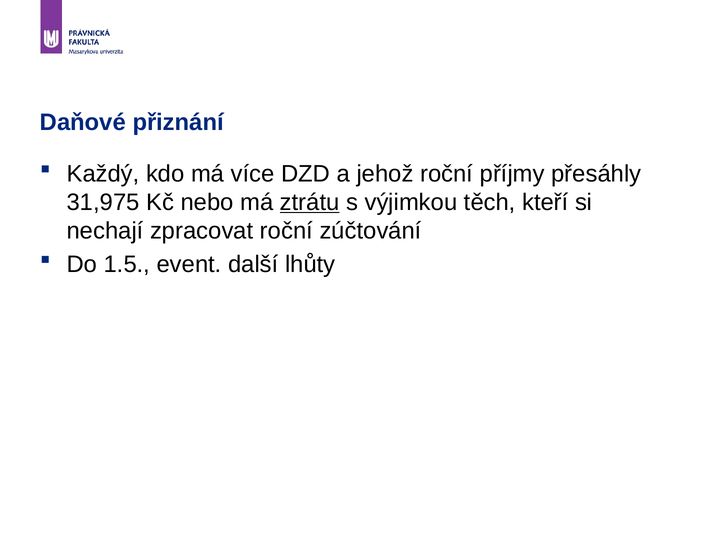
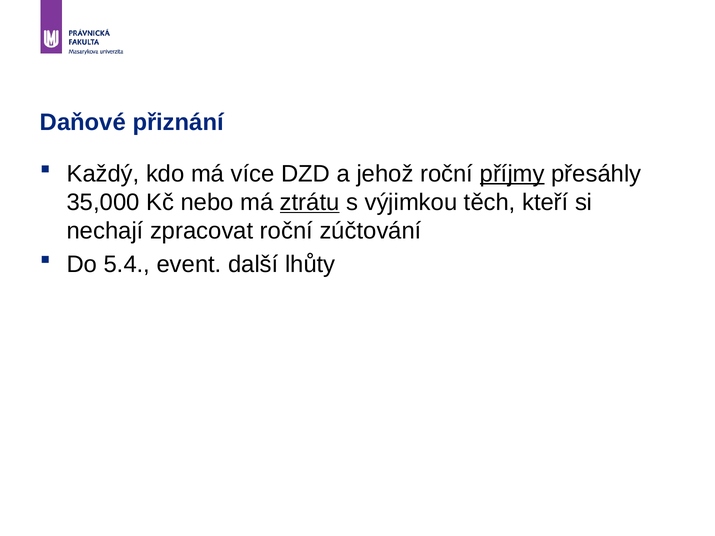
příjmy underline: none -> present
31,975: 31,975 -> 35,000
1.5: 1.5 -> 5.4
